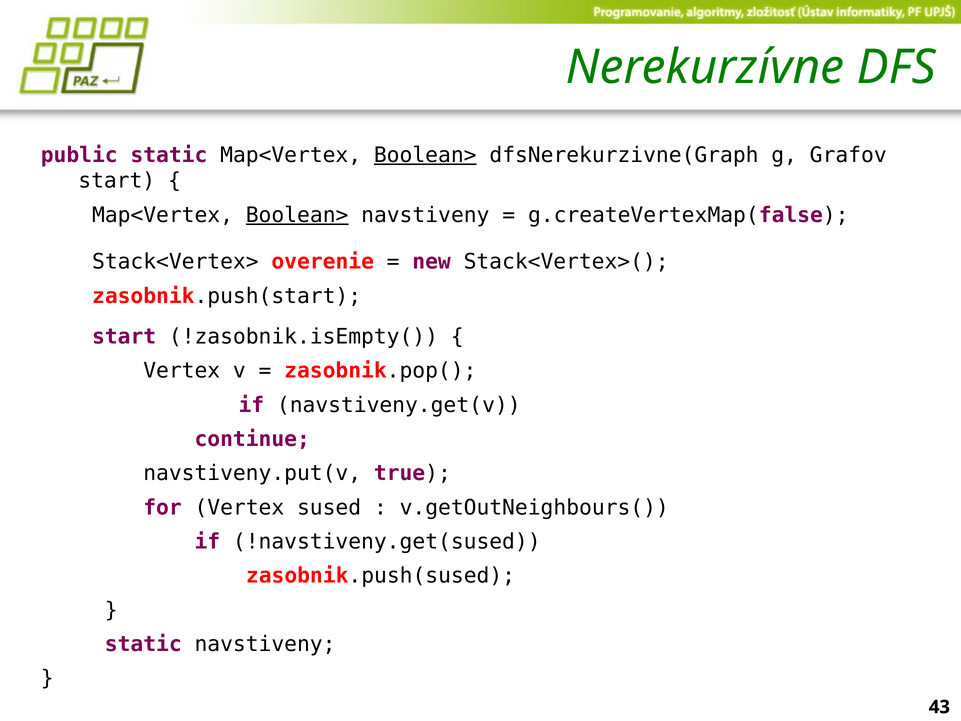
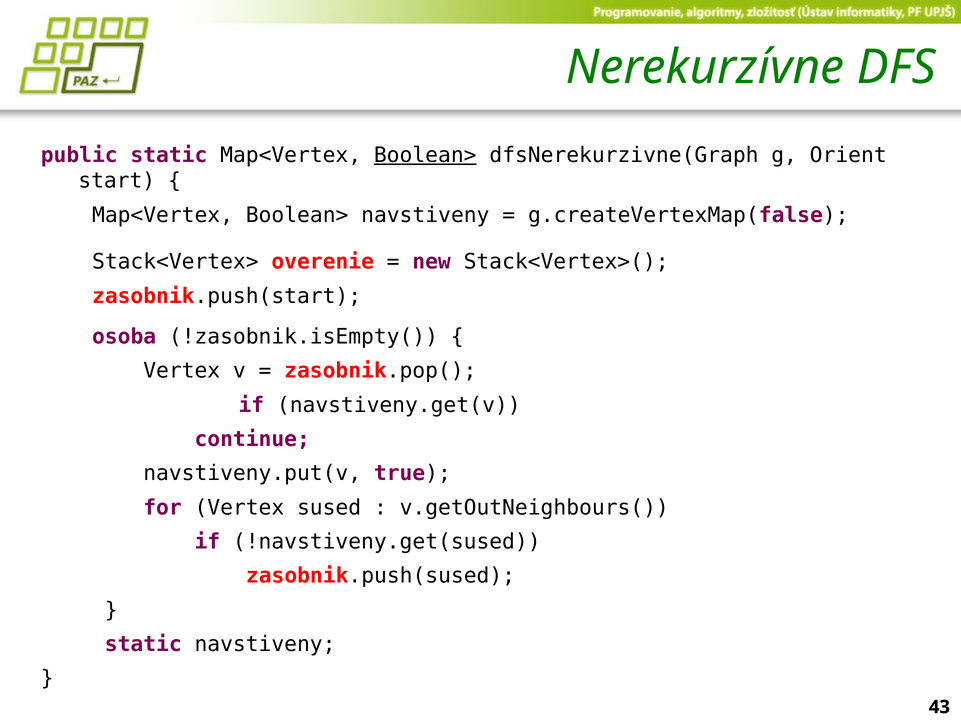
Grafov: Grafov -> Orient
Boolean> at (297, 215) underline: present -> none
start at (124, 337): start -> osoba
